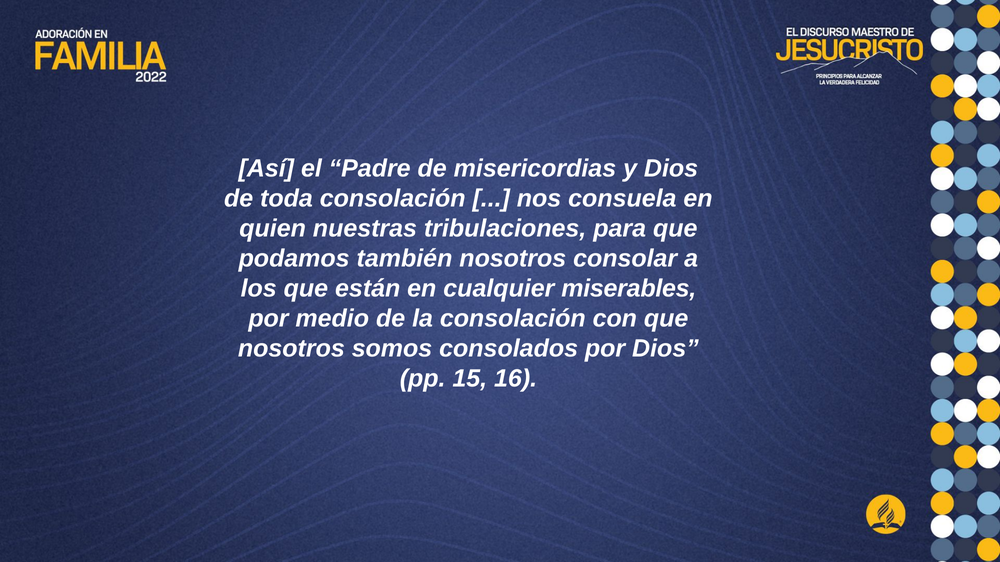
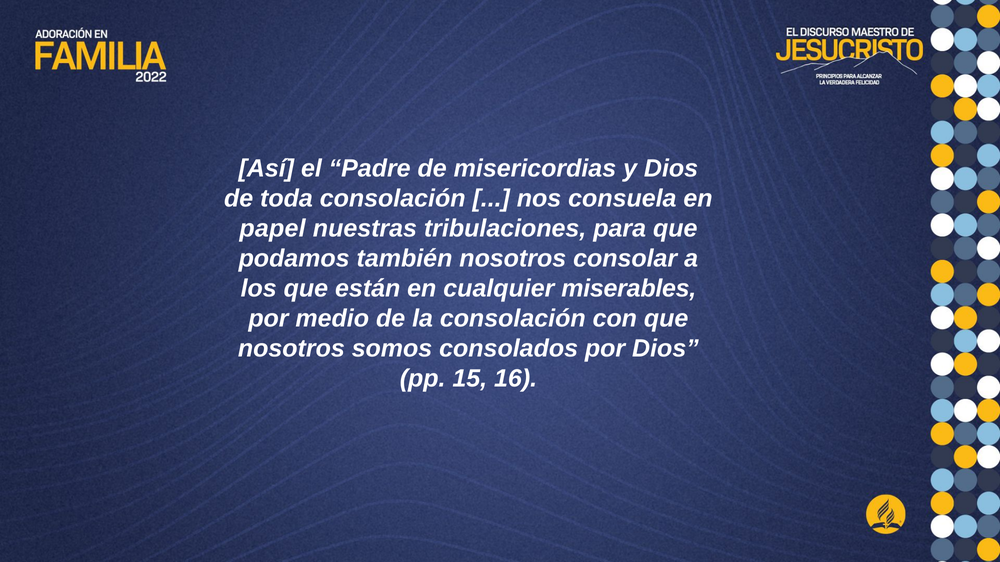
quien: quien -> papel
